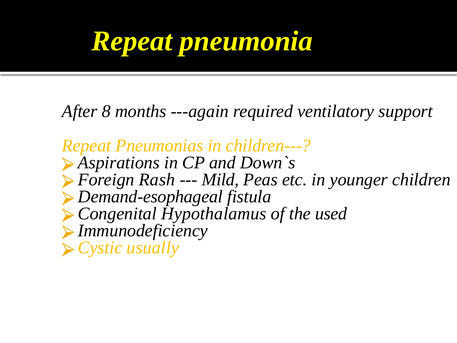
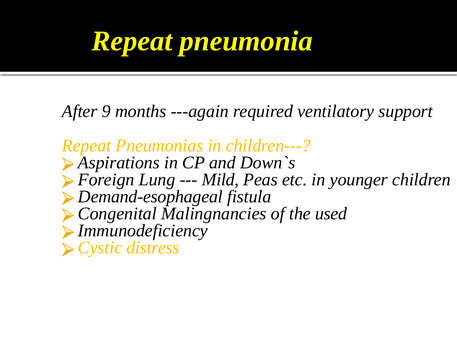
8: 8 -> 9
Rash: Rash -> Lung
Hypothalamus: Hypothalamus -> Malingnancies
usually: usually -> distress
